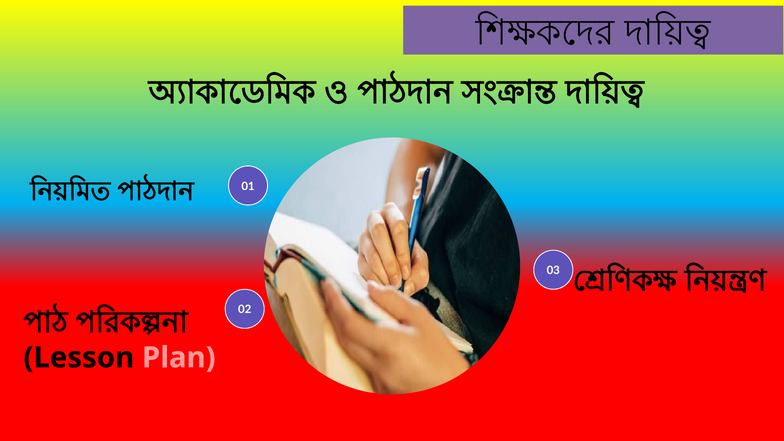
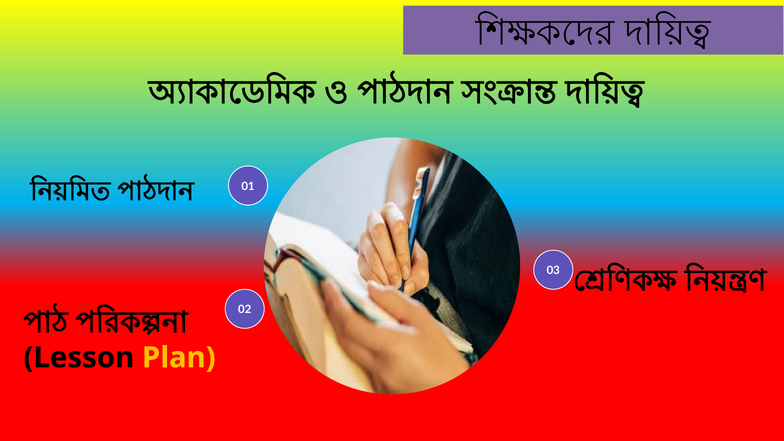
Plan colour: pink -> yellow
